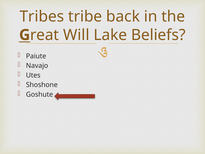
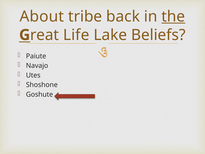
Tribes: Tribes -> About
the underline: none -> present
Will: Will -> Life
